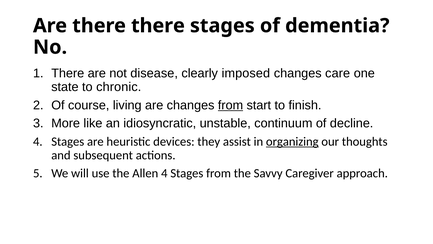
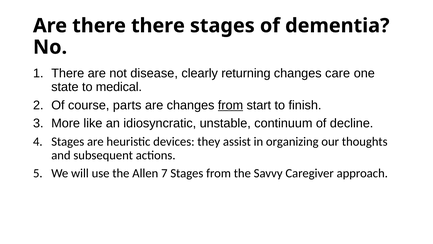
imposed: imposed -> returning
chronic: chronic -> medical
living: living -> parts
organizing underline: present -> none
Allen 4: 4 -> 7
